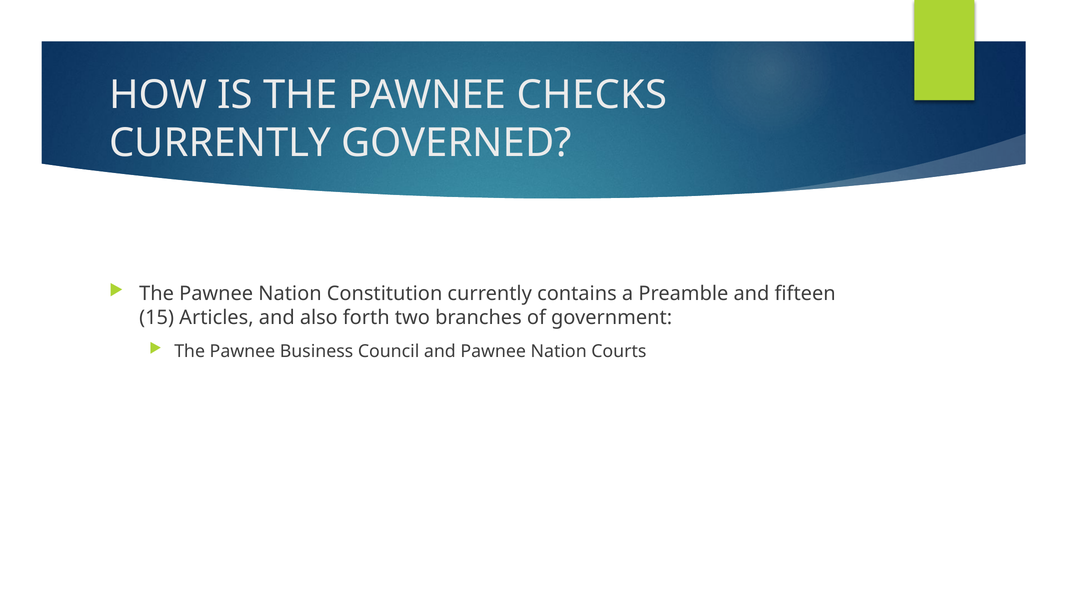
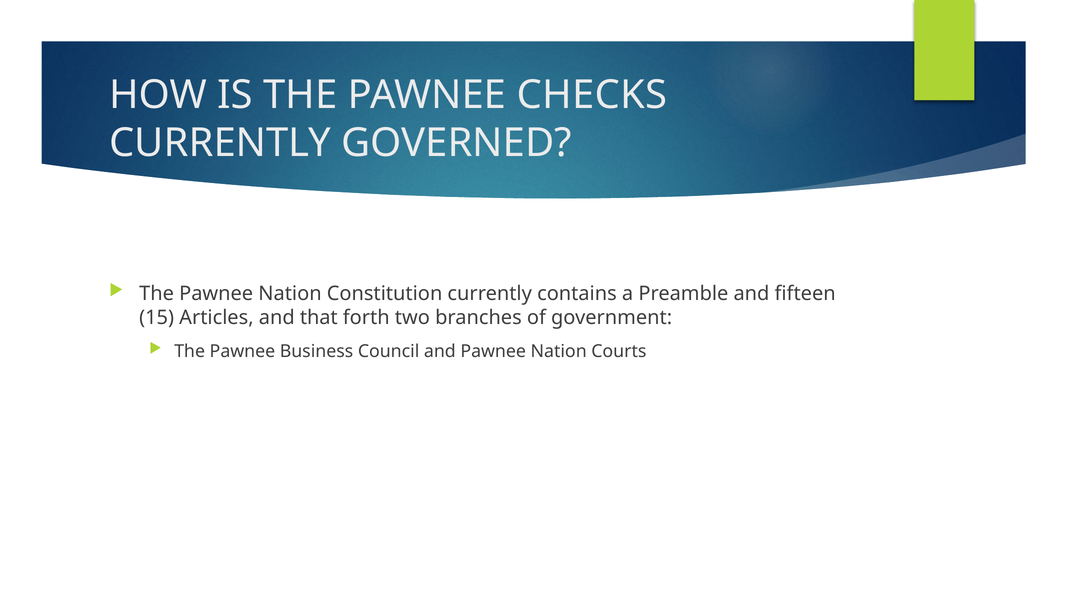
also: also -> that
